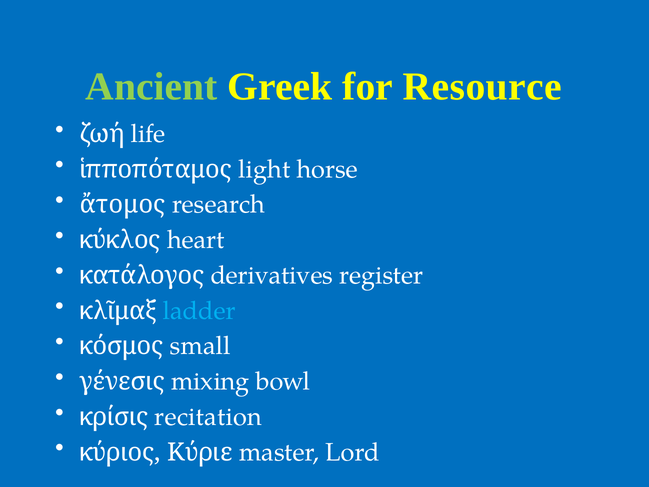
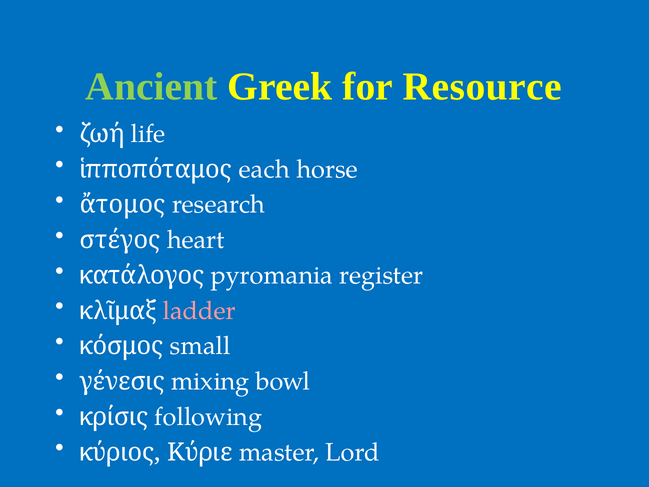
light: light -> each
κύκλος: κύκλος -> στέγος
derivatives: derivatives -> pyromania
ladder colour: light blue -> pink
recitation: recitation -> following
